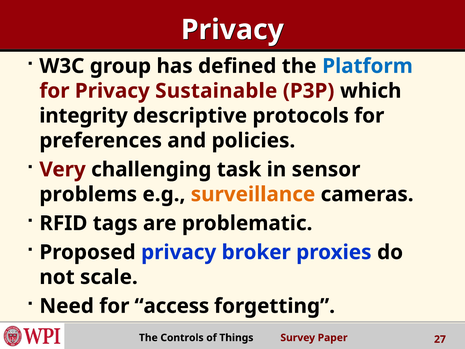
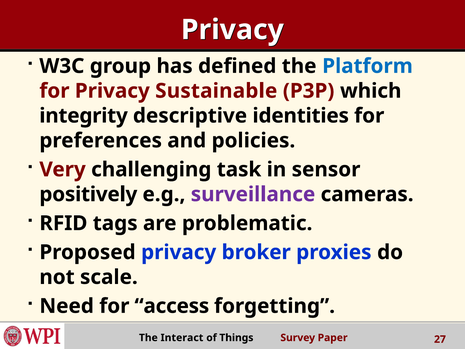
protocols: protocols -> identities
problems: problems -> positively
surveillance colour: orange -> purple
Controls: Controls -> Interact
